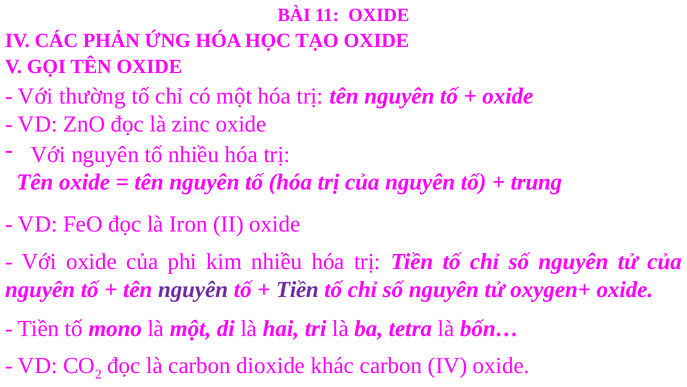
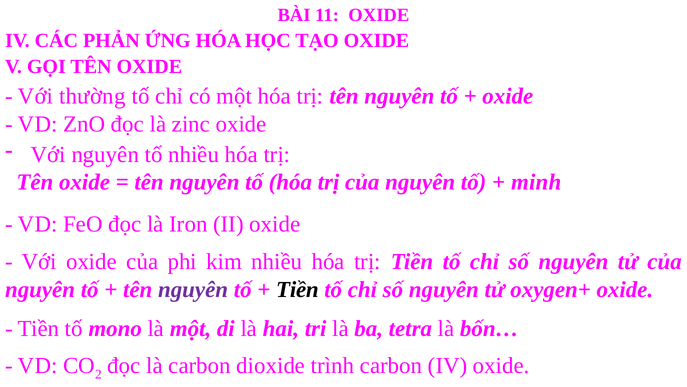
trung: trung -> minh
Tiền at (297, 289) colour: purple -> black
khác: khác -> trình
